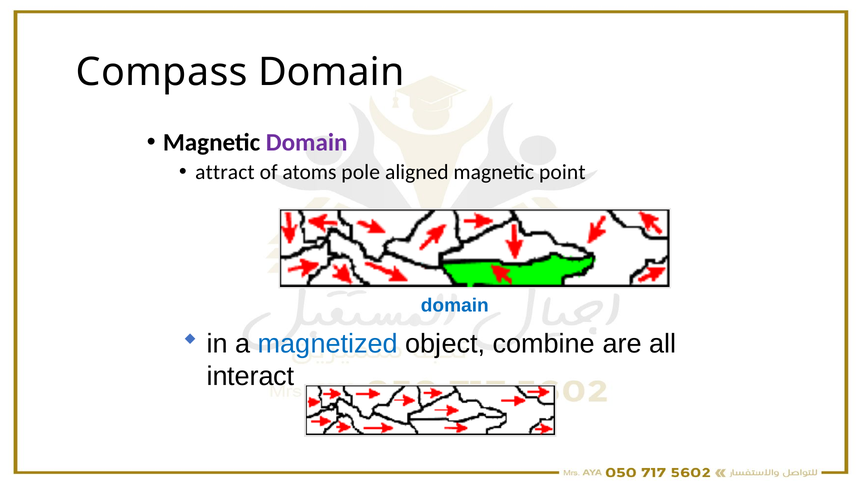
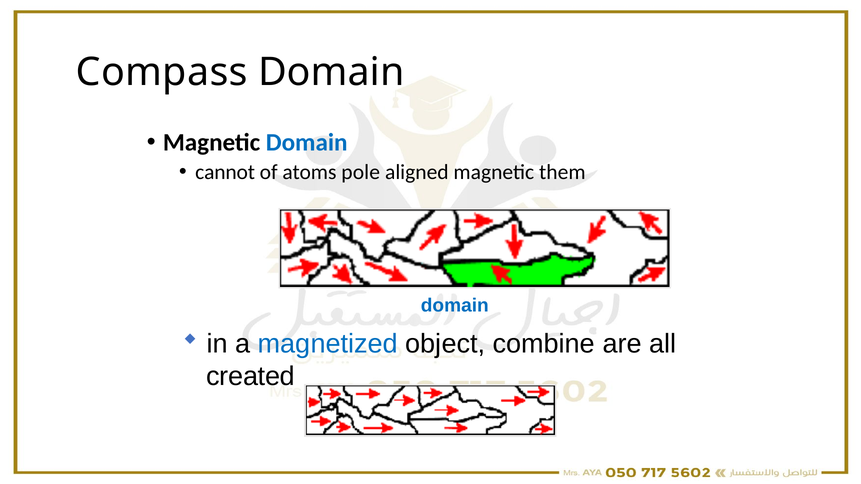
Domain at (307, 143) colour: purple -> blue
attract: attract -> cannot
point: point -> them
interact: interact -> created
